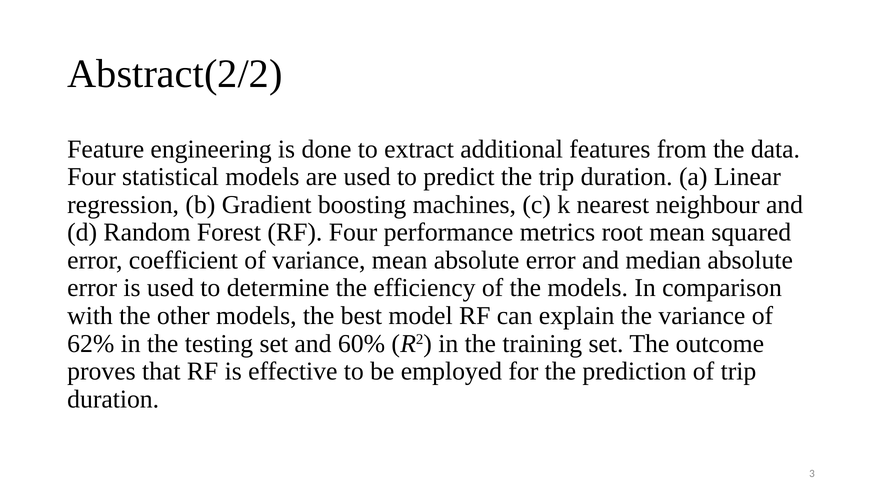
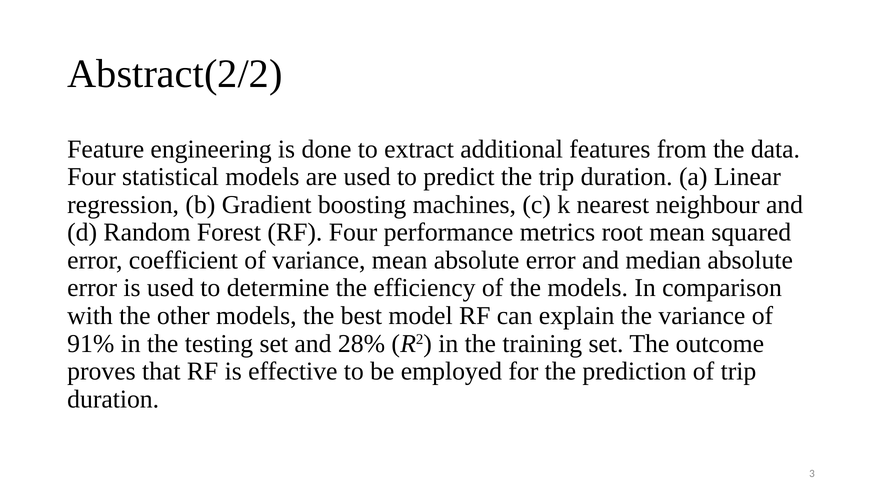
62%: 62% -> 91%
60%: 60% -> 28%
